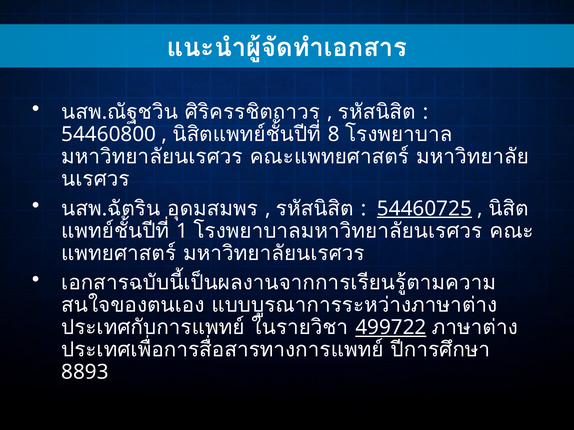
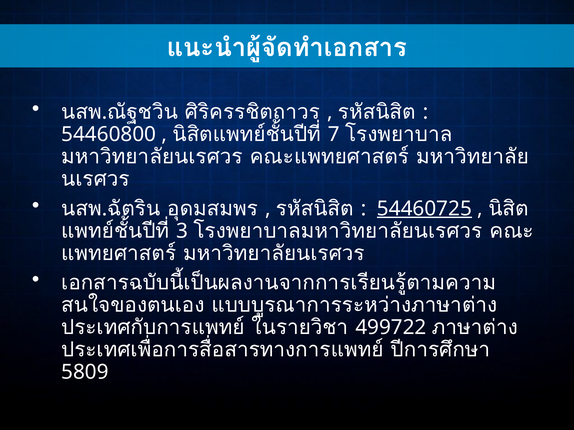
8: 8 -> 7
1: 1 -> 3
499722 underline: present -> none
8893: 8893 -> 5809
